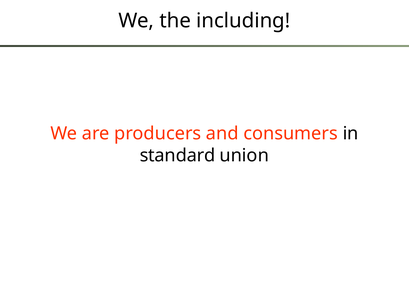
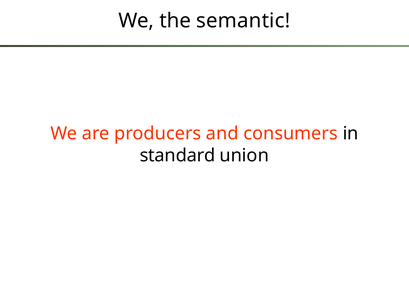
including: including -> semantic
